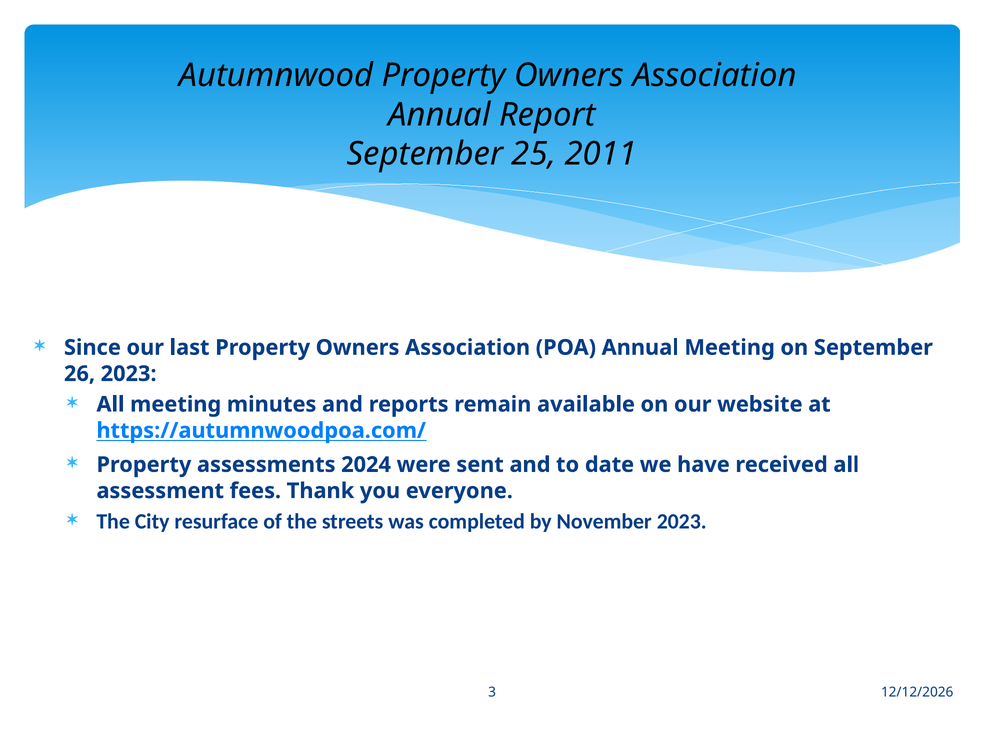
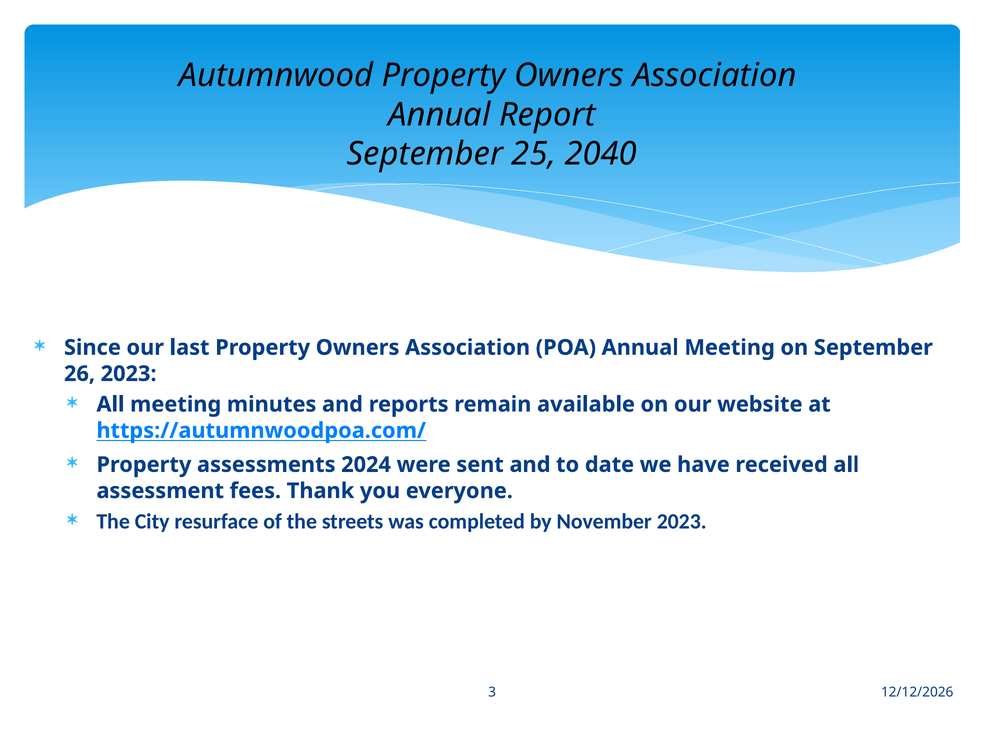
2011: 2011 -> 2040
